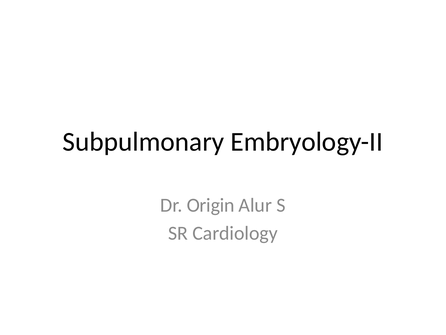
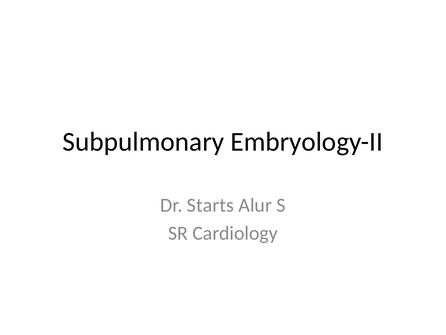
Origin: Origin -> Starts
